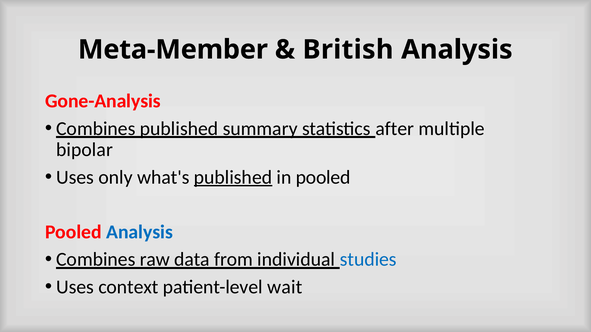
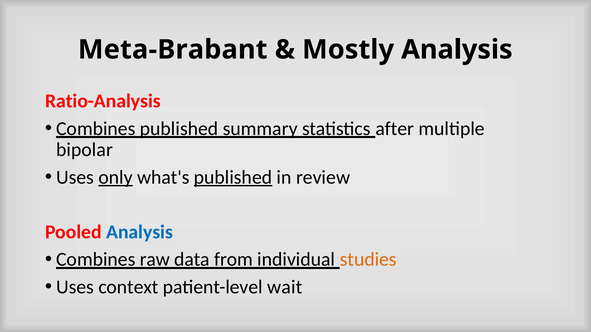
Meta-Member: Meta-Member -> Meta-Brabant
British: British -> Mostly
Gone-Analysis: Gone-Analysis -> Ratio-Analysis
only underline: none -> present
in pooled: pooled -> review
studies colour: blue -> orange
